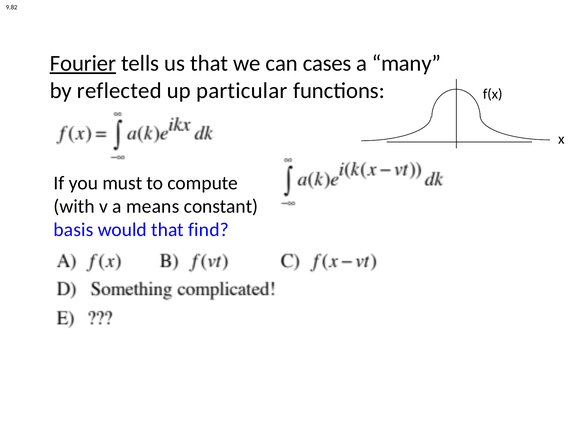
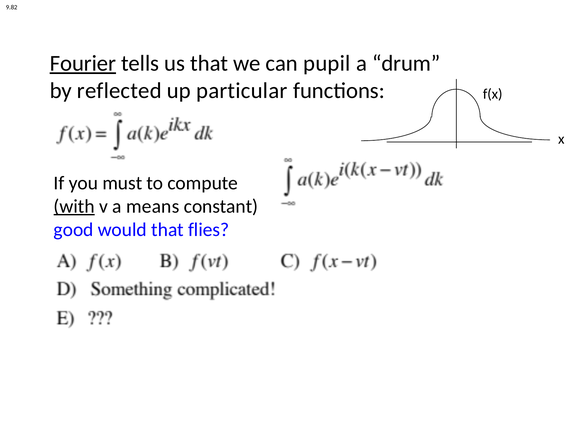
cases: cases -> pupil
many: many -> drum
with underline: none -> present
basis: basis -> good
find: find -> flies
